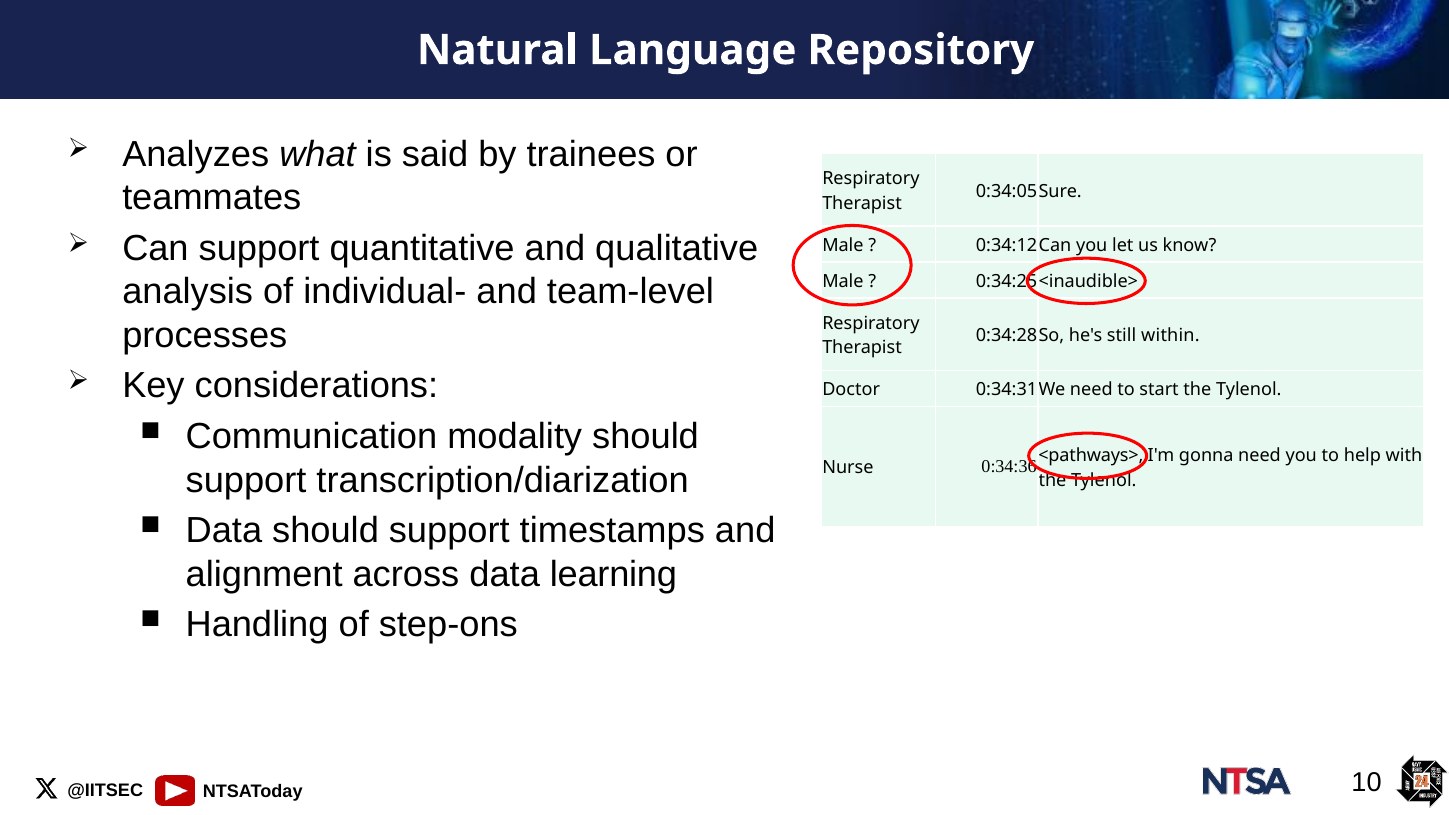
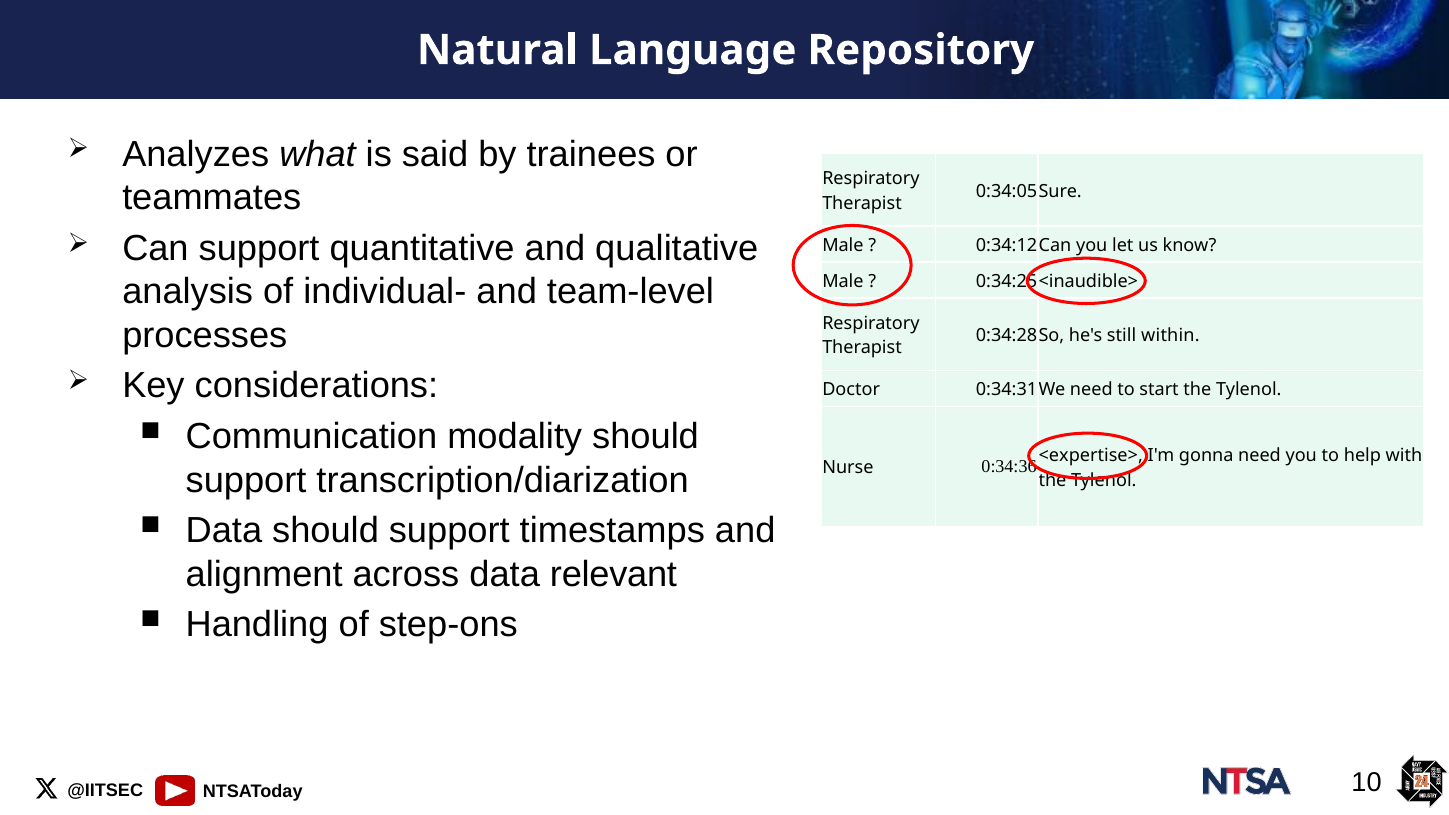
<pathways>: <pathways> -> <expertise>
learning: learning -> relevant
